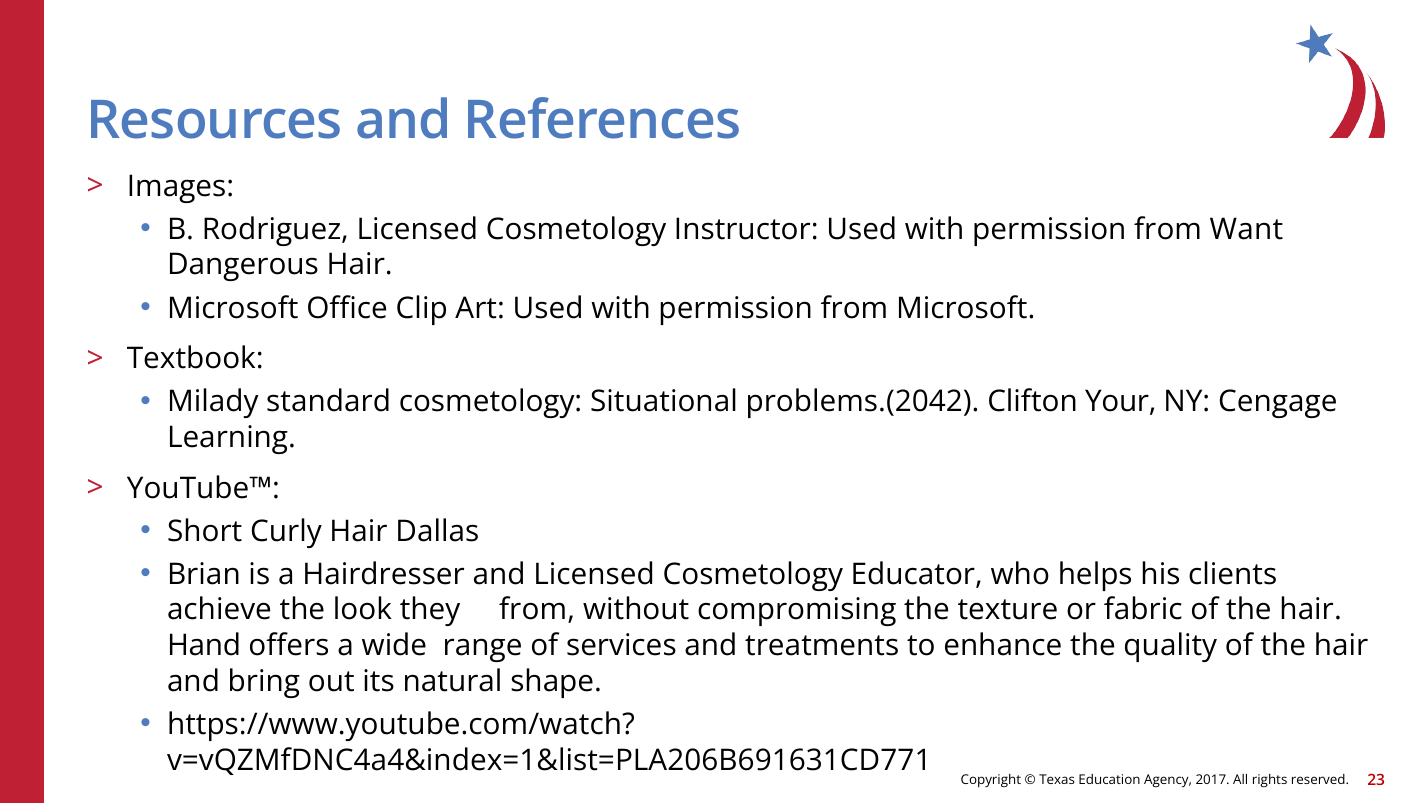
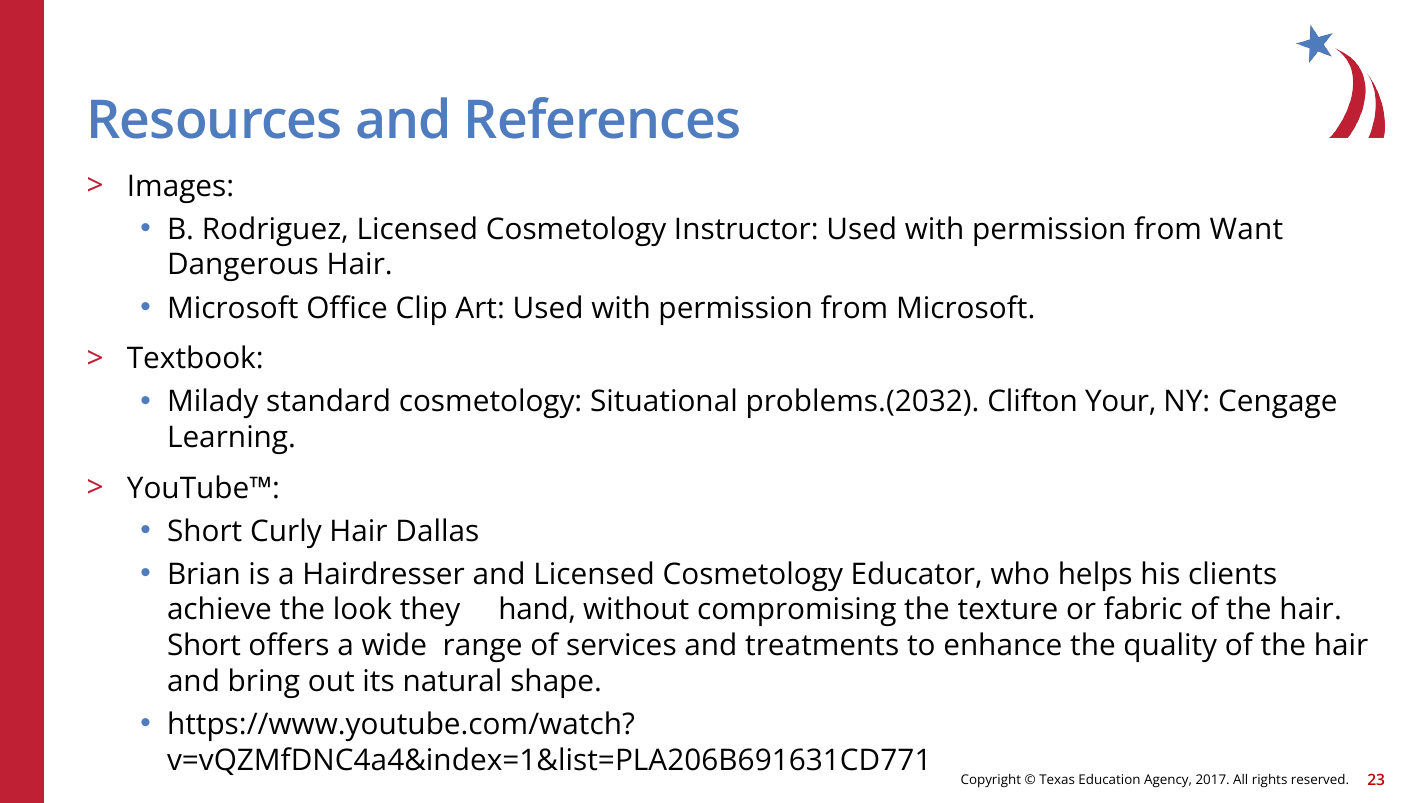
problems.(2042: problems.(2042 -> problems.(2032
they from: from -> hand
Hand at (204, 646): Hand -> Short
